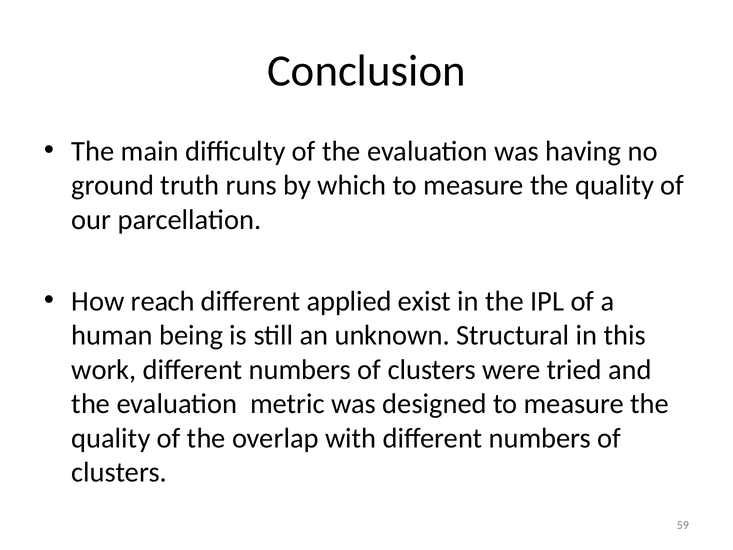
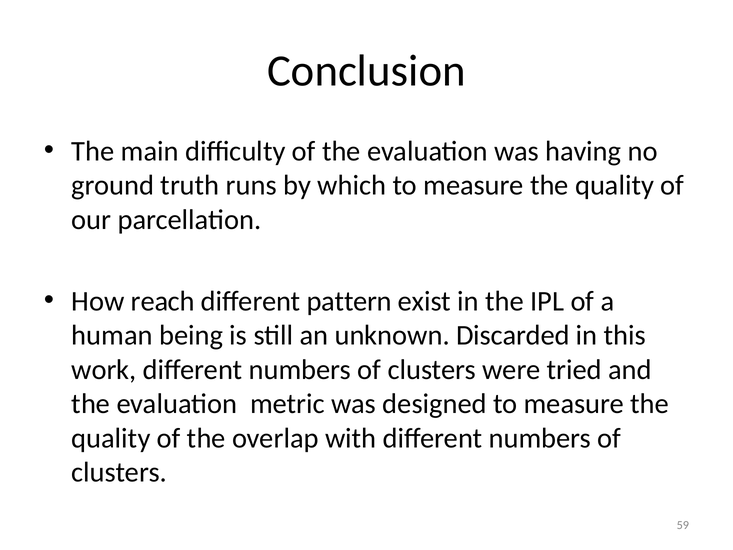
applied: applied -> pattern
Structural: Structural -> Discarded
